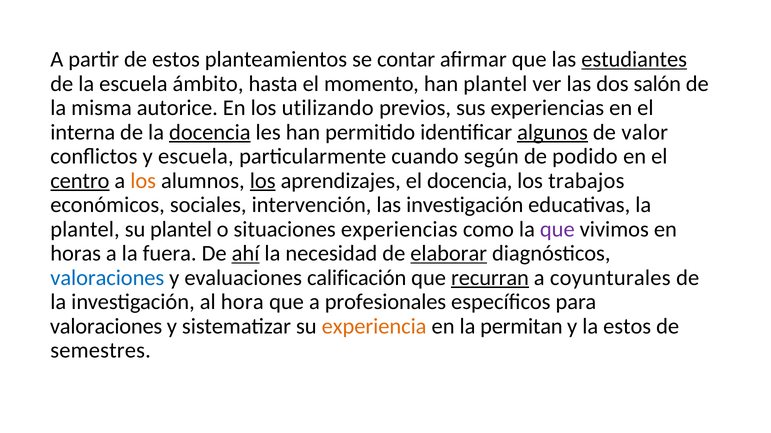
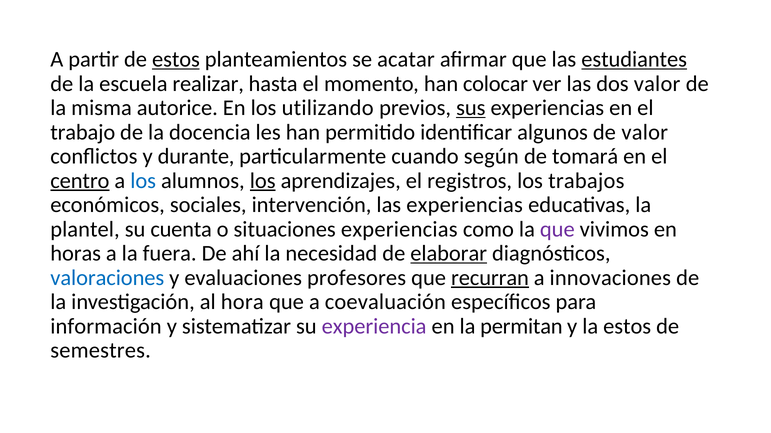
estos at (176, 59) underline: none -> present
contar: contar -> acatar
ámbito: ámbito -> realizar
han plantel: plantel -> colocar
dos salón: salón -> valor
sus underline: none -> present
interna: interna -> trabajo
docencia at (210, 132) underline: present -> none
algunos underline: present -> none
y escuela: escuela -> durante
podido: podido -> tomará
los at (143, 181) colour: orange -> blue
el docencia: docencia -> registros
las investigación: investigación -> experiencias
su plantel: plantel -> cuenta
ahí underline: present -> none
calificación: calificación -> profesores
coyunturales: coyunturales -> innovaciones
profesionales: profesionales -> coevaluación
valoraciones at (106, 327): valoraciones -> información
experiencia colour: orange -> purple
